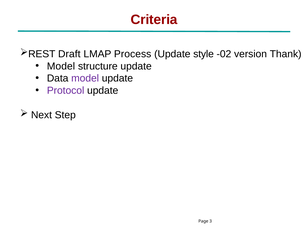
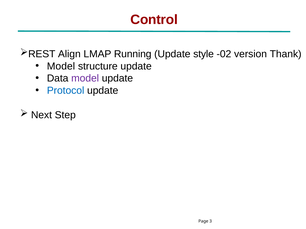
Criteria: Criteria -> Control
Draft: Draft -> Align
Process: Process -> Running
Protocol colour: purple -> blue
